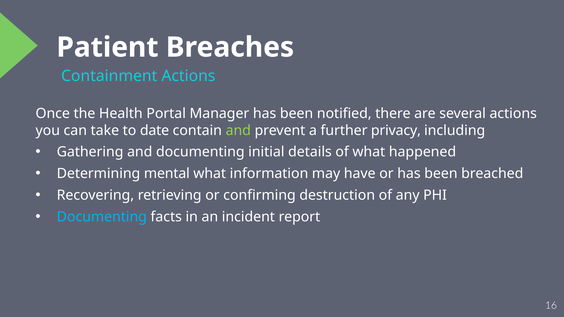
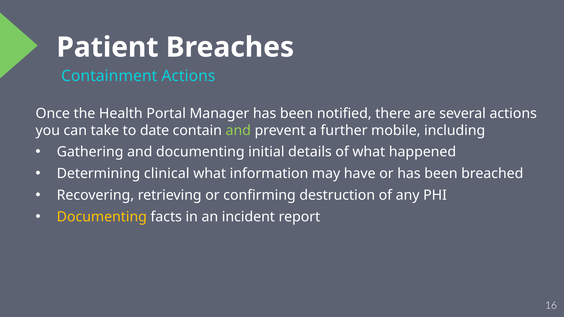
privacy: privacy -> mobile
mental: mental -> clinical
Documenting at (102, 217) colour: light blue -> yellow
